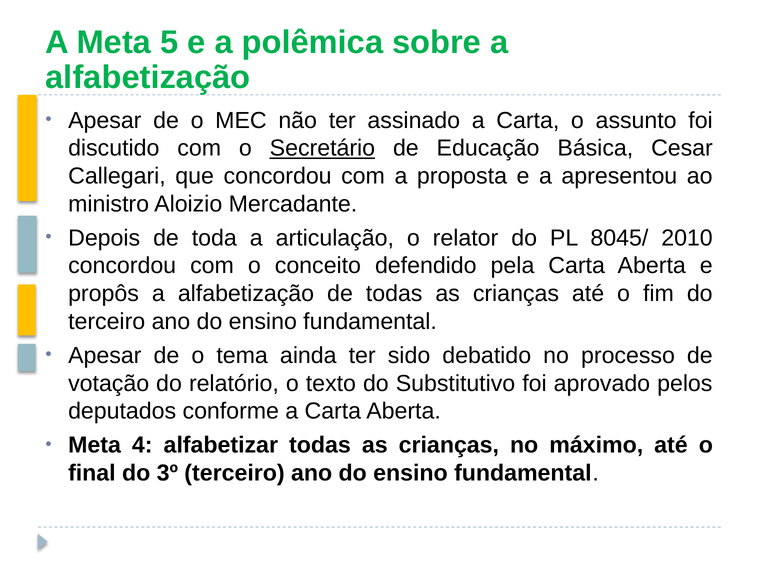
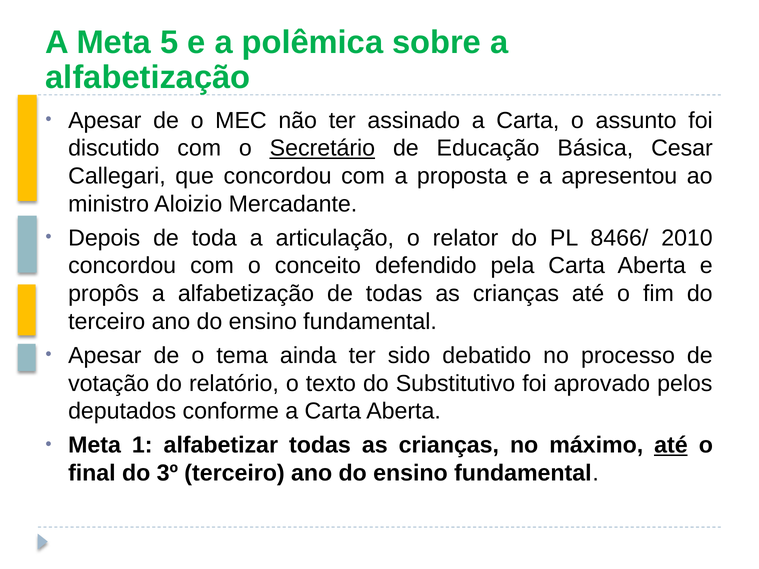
8045/: 8045/ -> 8466/
4: 4 -> 1
até at (671, 446) underline: none -> present
